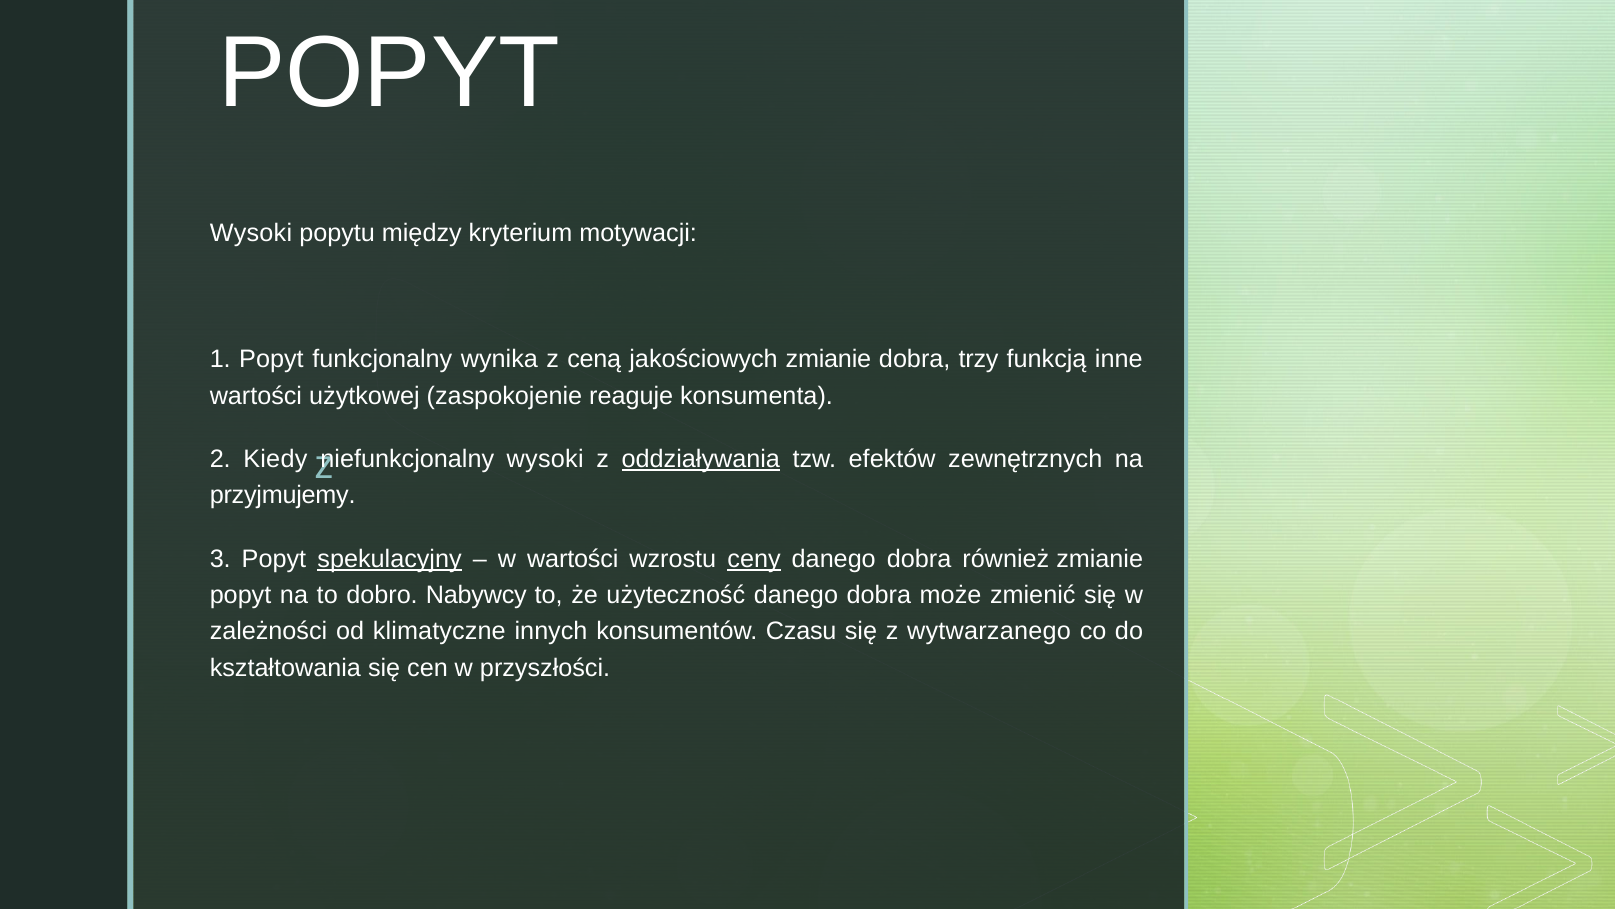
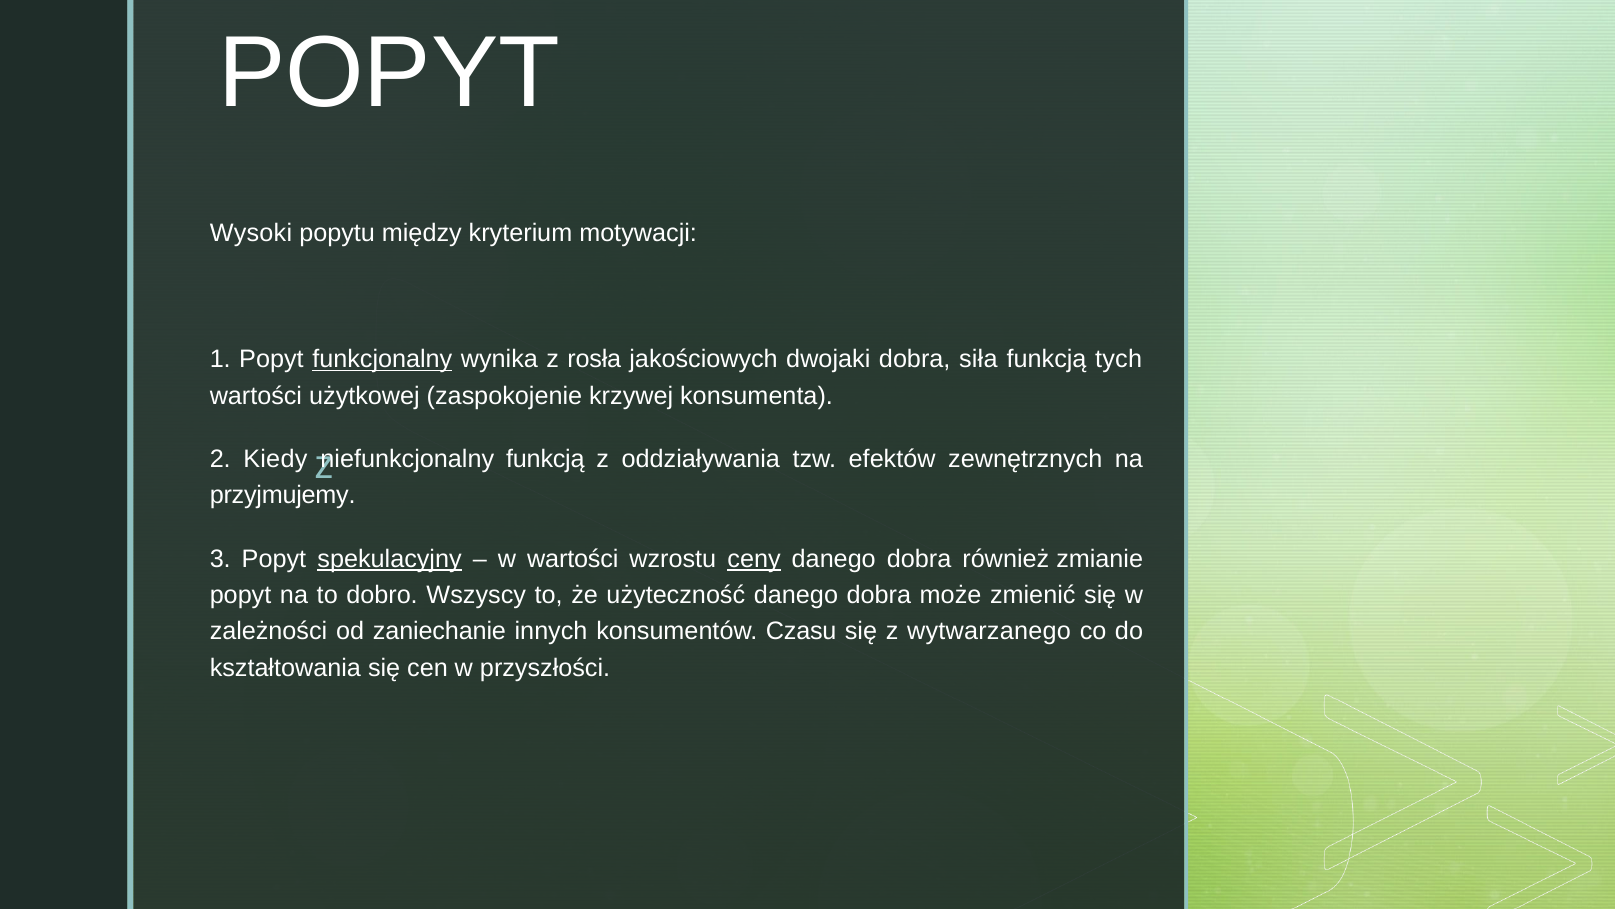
funkcjonalny underline: none -> present
ceną: ceną -> rosła
jakościowych zmianie: zmianie -> dwojaki
trzy: trzy -> siła
inne: inne -> tych
reaguje: reaguje -> krzywej
niefunkcjonalny wysoki: wysoki -> funkcją
oddziaływania underline: present -> none
Nabywcy: Nabywcy -> Wszyscy
klimatyczne: klimatyczne -> zaniechanie
